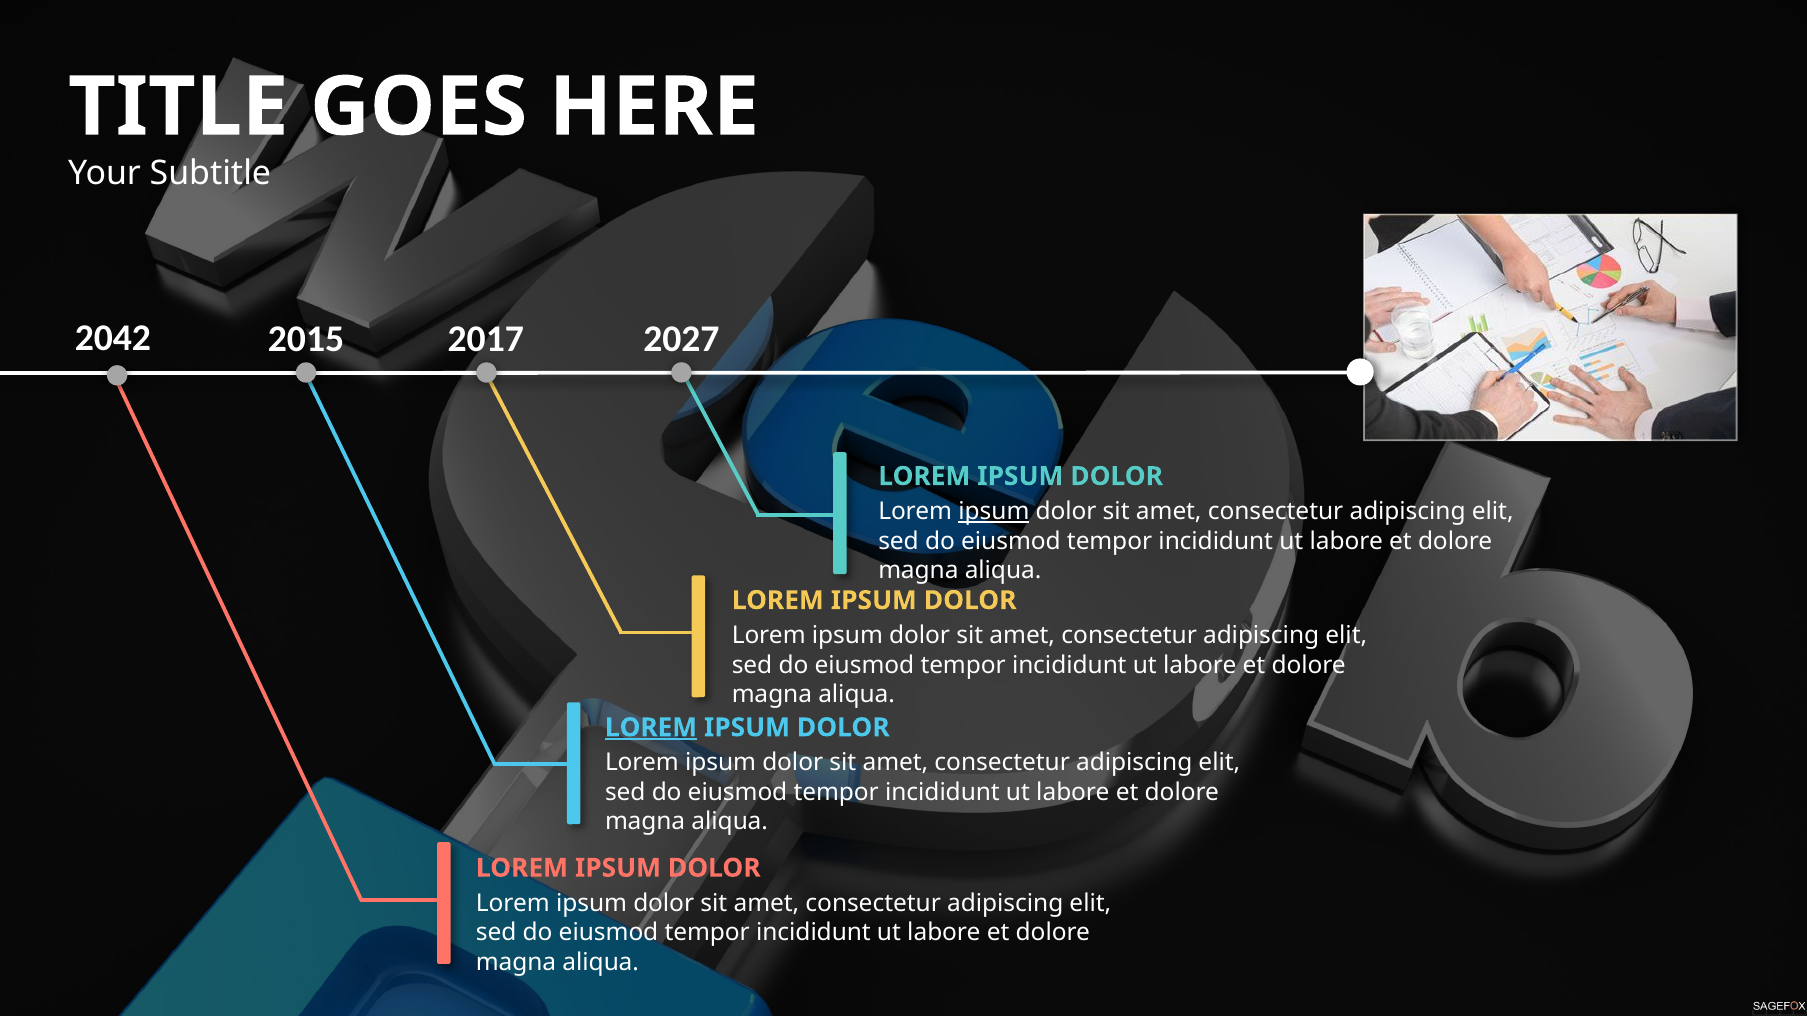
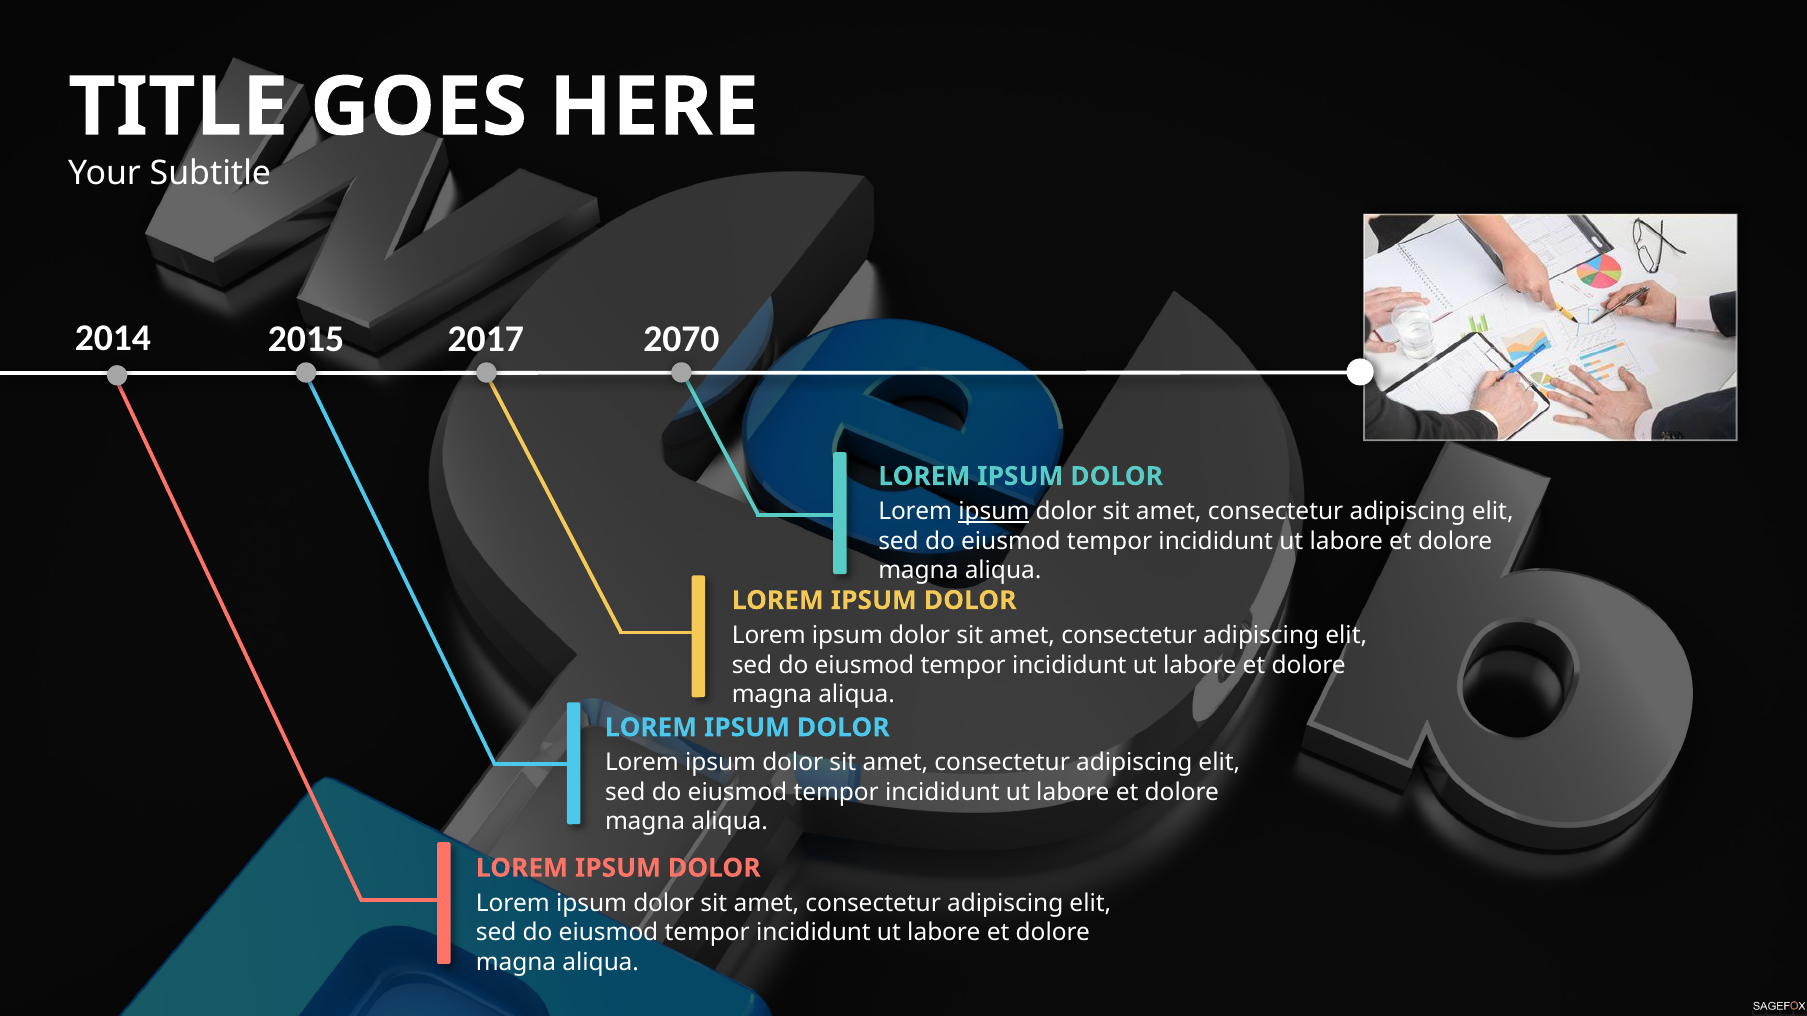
2042: 2042 -> 2014
2027: 2027 -> 2070
LOREM at (651, 728) underline: present -> none
